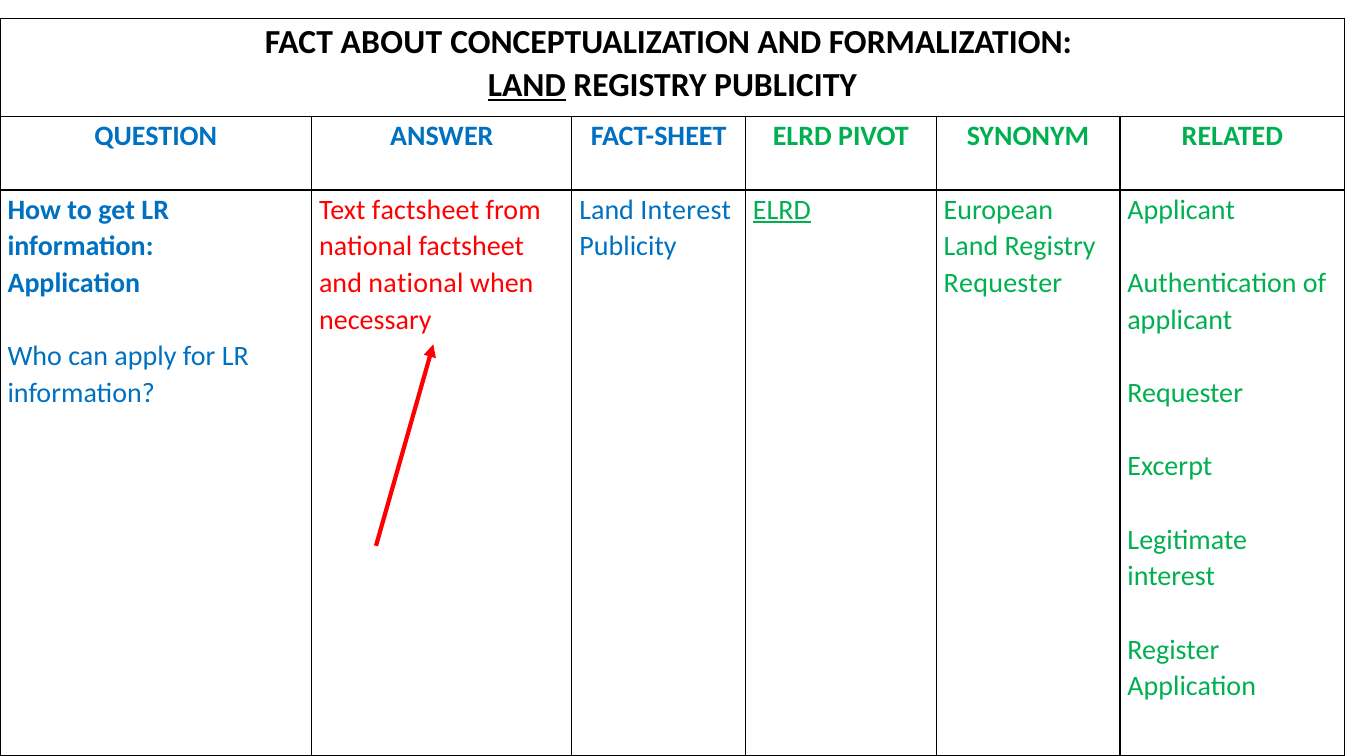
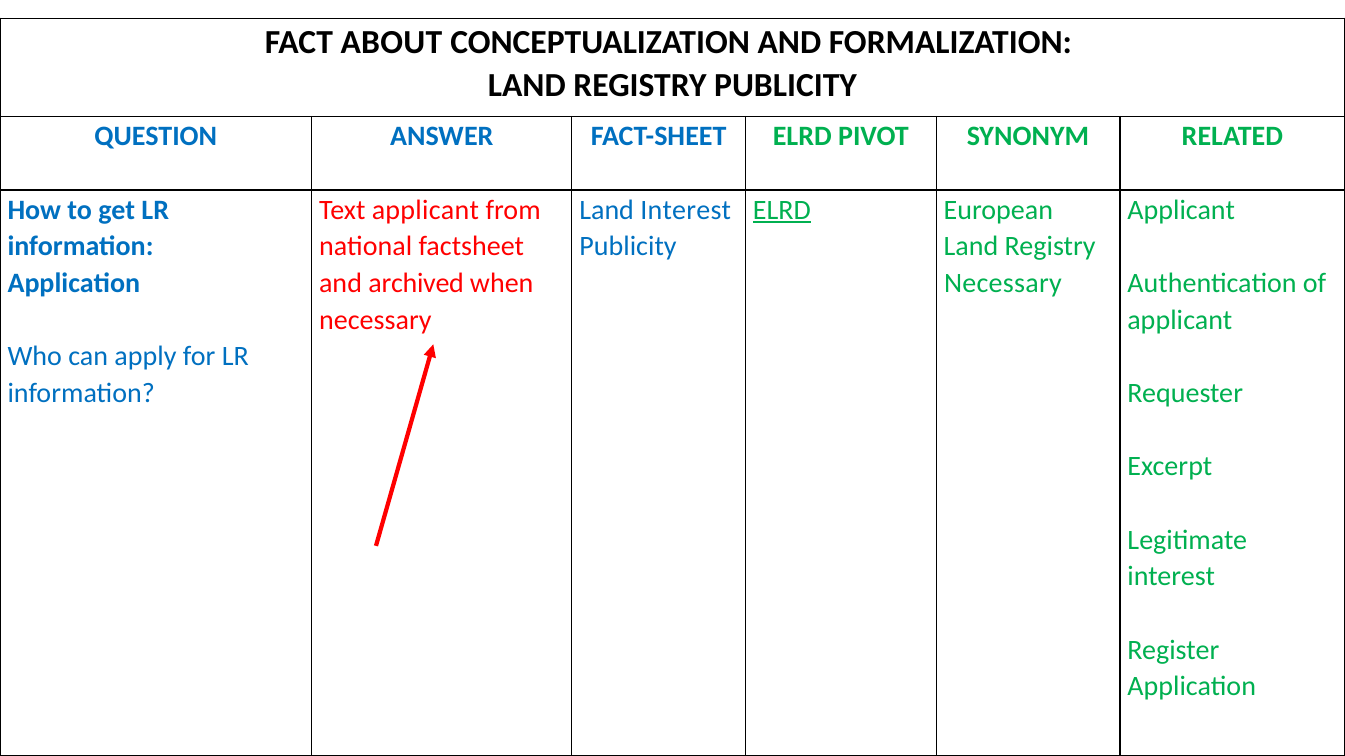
LAND at (527, 86) underline: present -> none
Text factsheet: factsheet -> applicant
and national: national -> archived
Requester at (1003, 283): Requester -> Necessary
